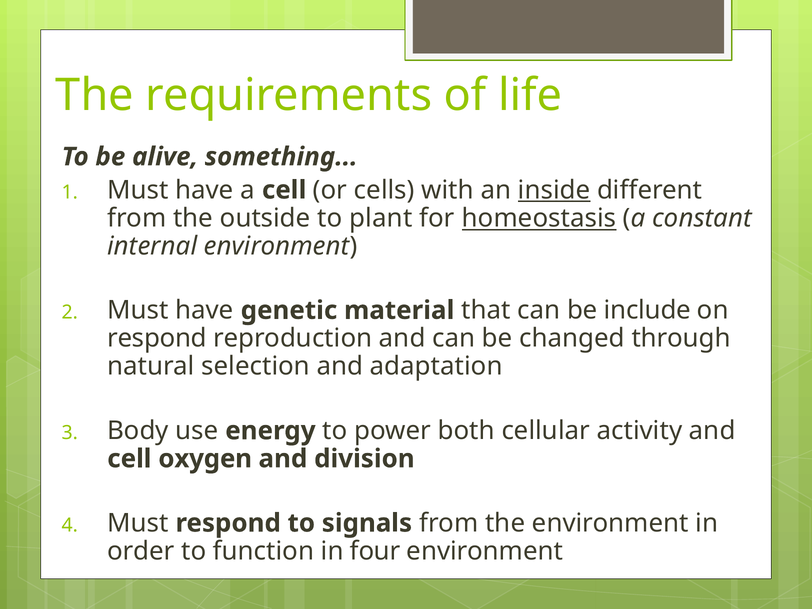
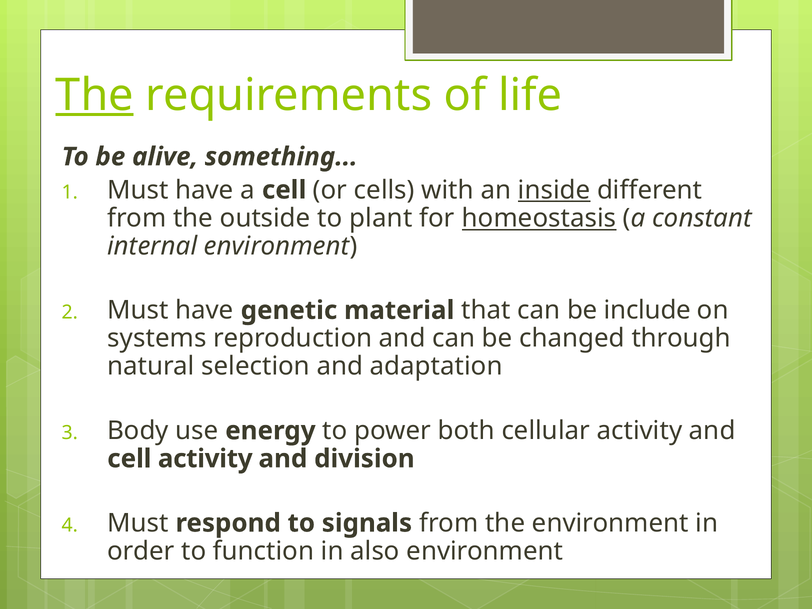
The at (95, 95) underline: none -> present
respond at (157, 338): respond -> systems
cell oxygen: oxygen -> activity
four: four -> also
